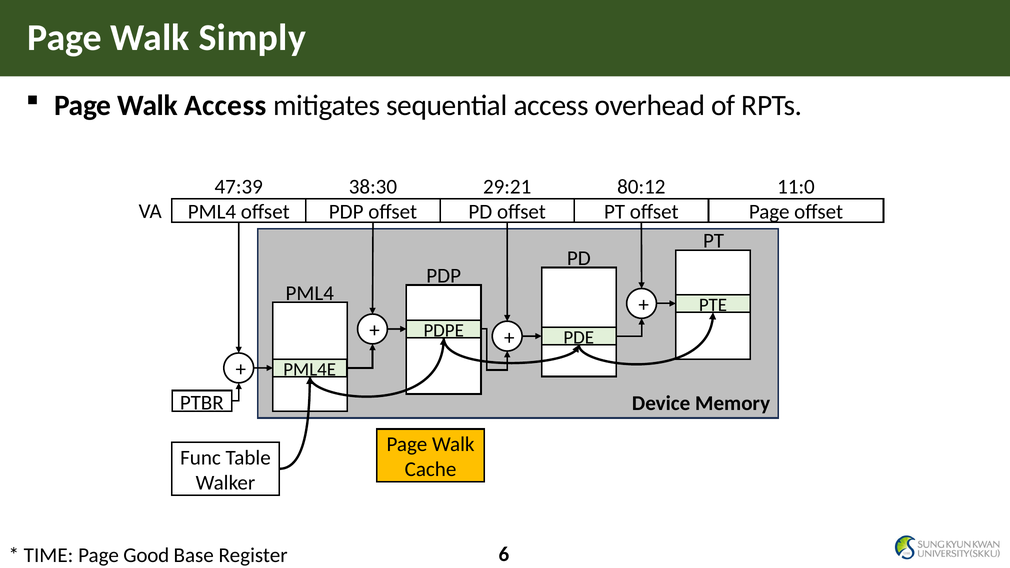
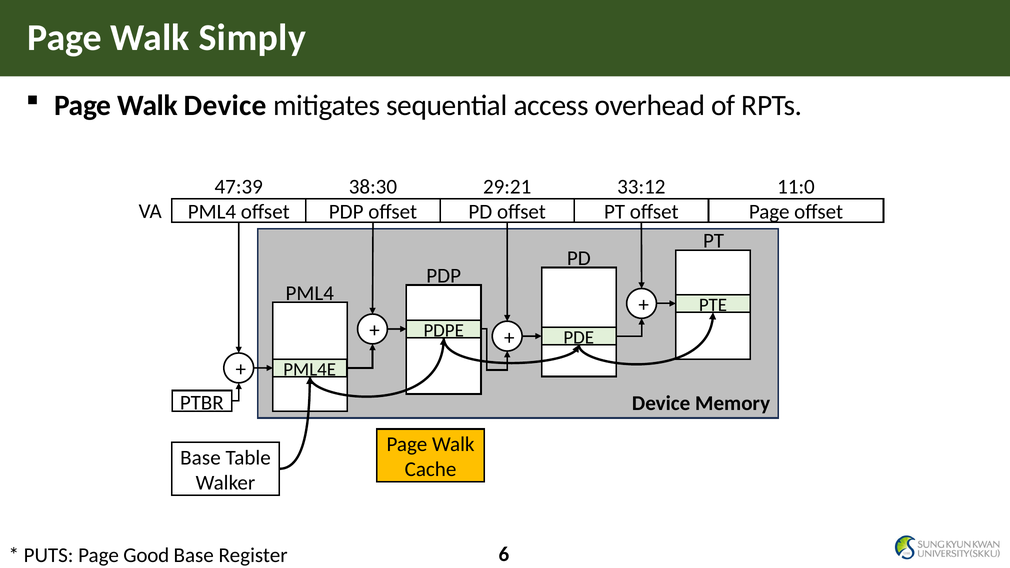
Walk Access: Access -> Device
80:12: 80:12 -> 33:12
Func at (201, 458): Func -> Base
TIME: TIME -> PUTS
